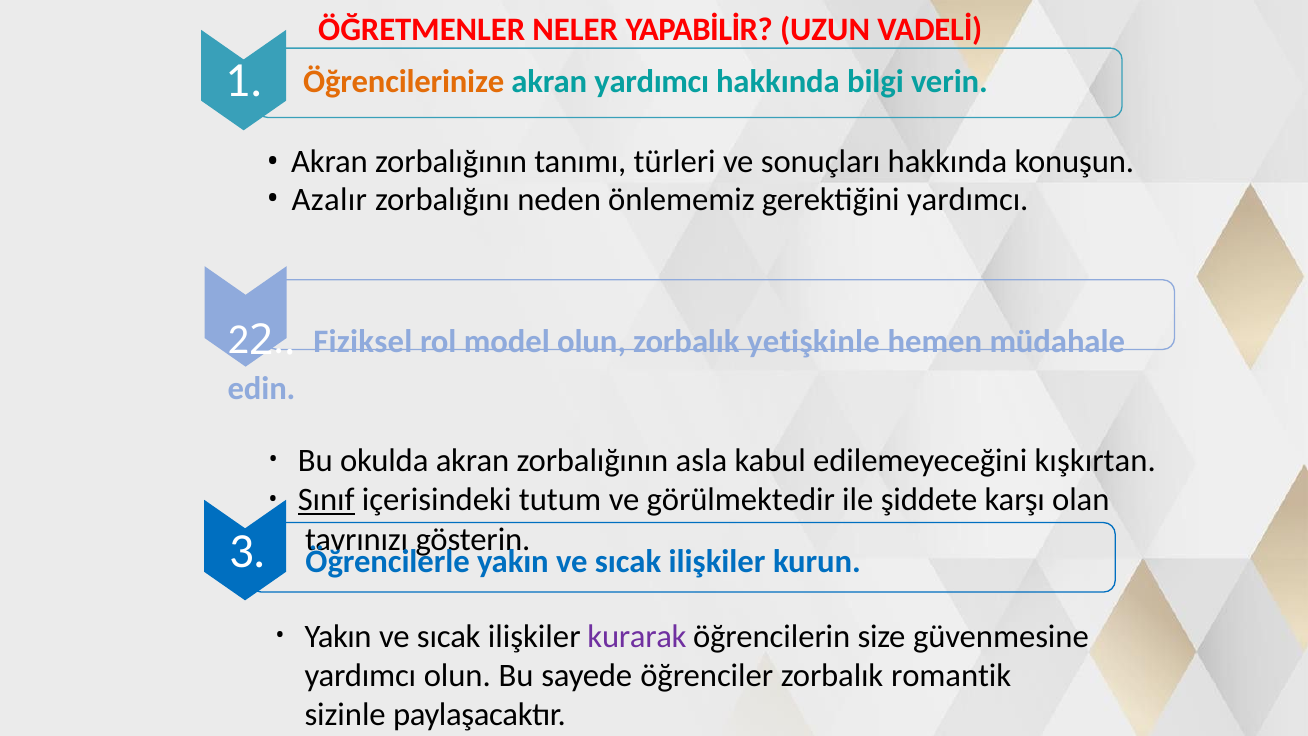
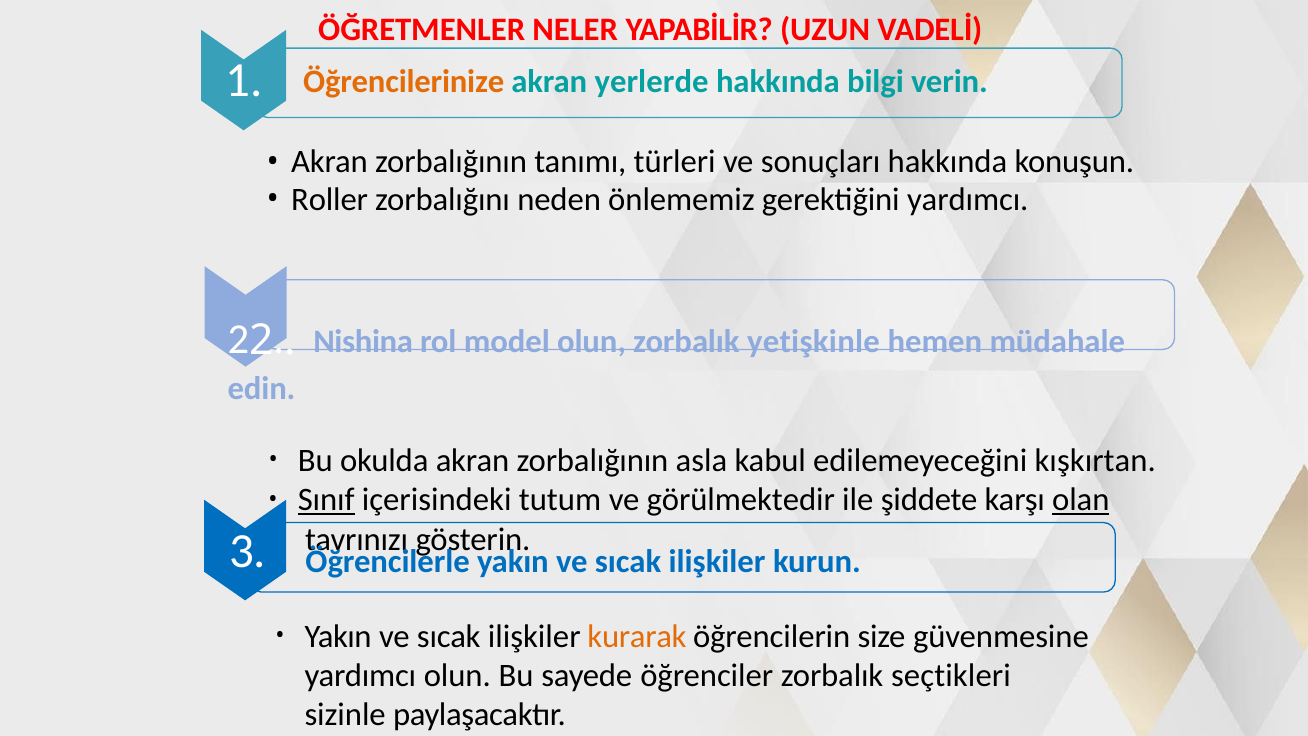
akran yardımcı: yardımcı -> yerlerde
Azalır: Azalır -> Roller
Fiziksel: Fiziksel -> Nishina
olan underline: none -> present
kurarak colour: purple -> orange
romantik: romantik -> seçtikleri
